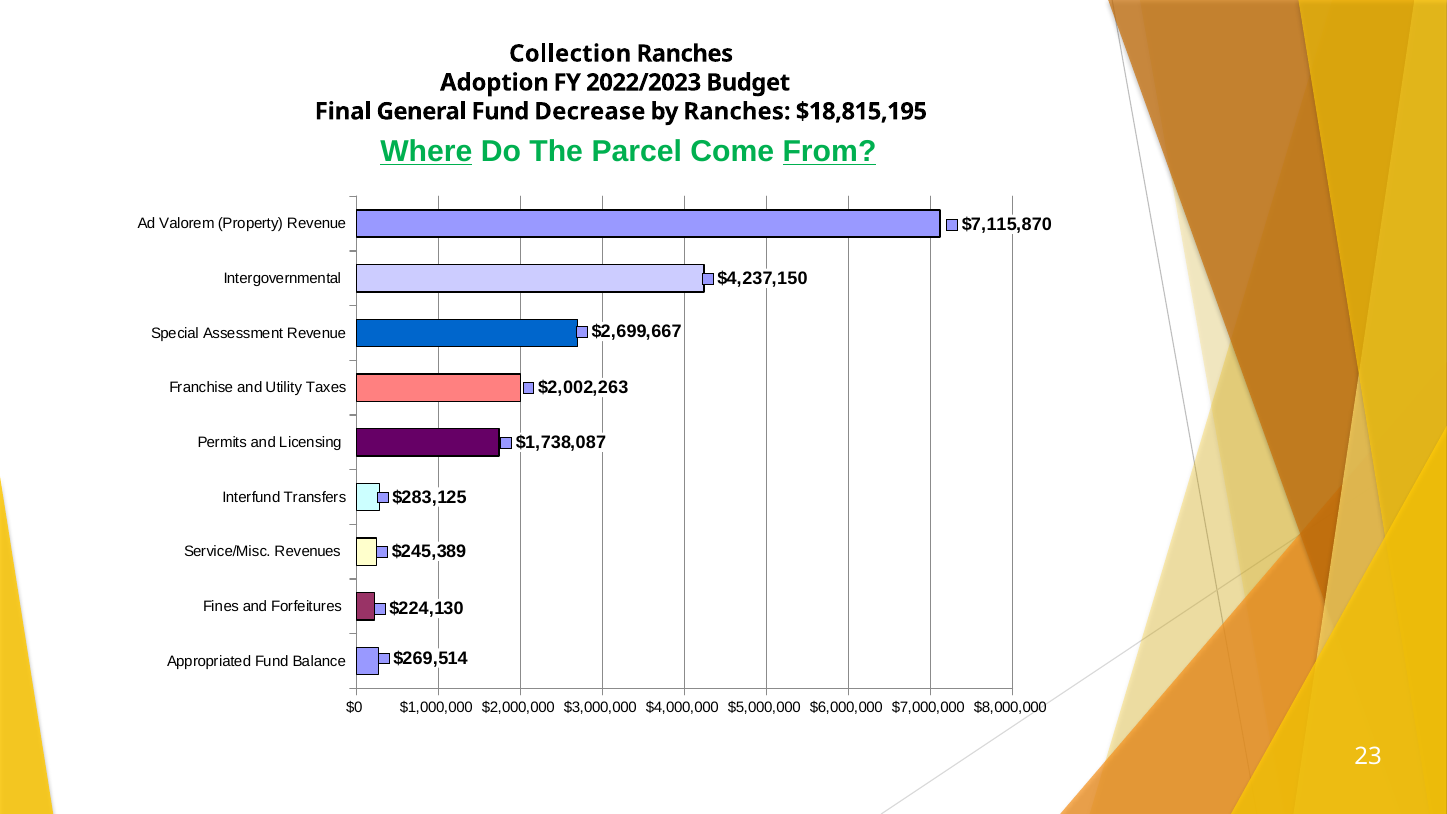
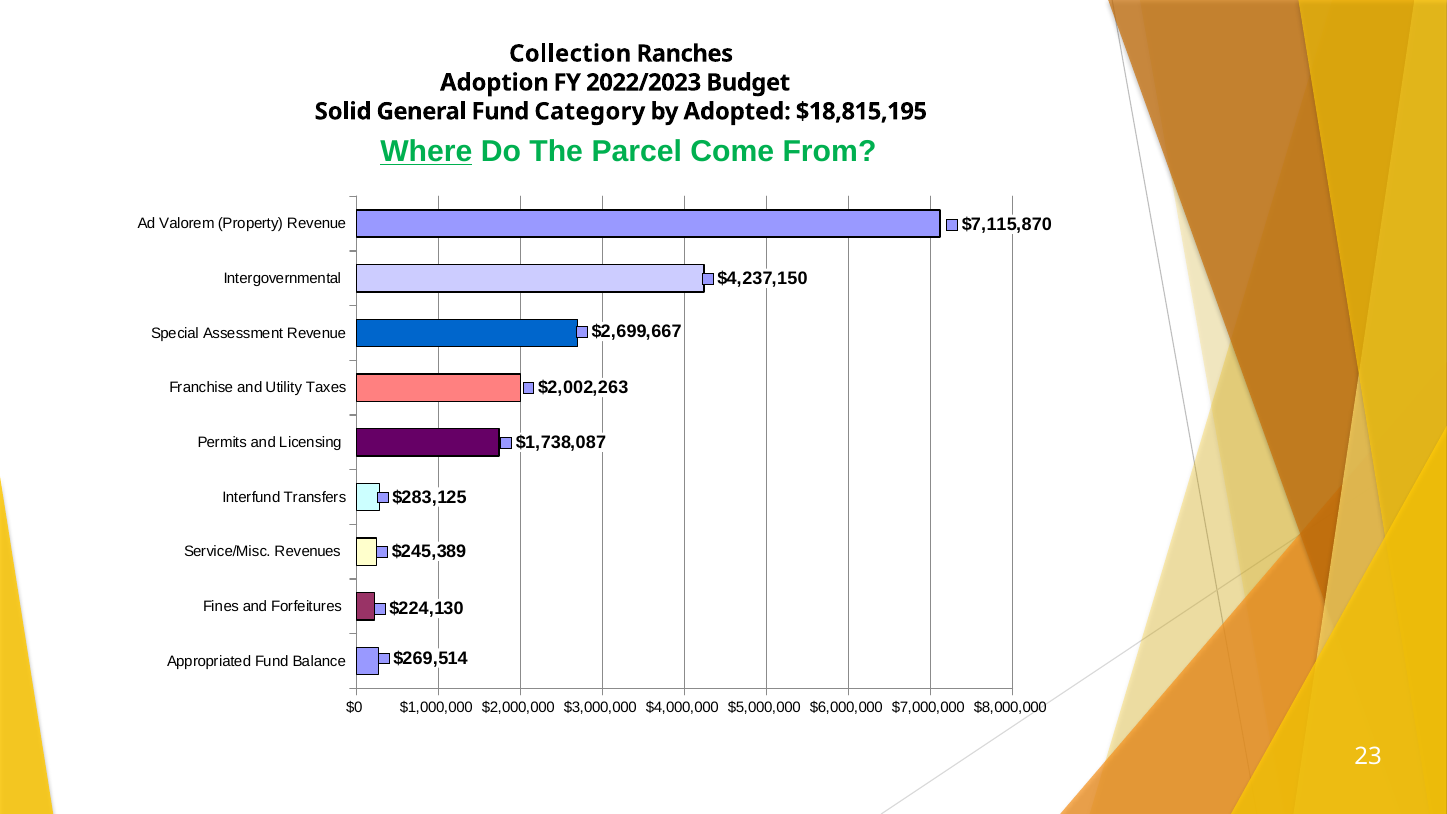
Final: Final -> Solid
Decrease: Decrease -> Category
by Ranches: Ranches -> Adopted
From underline: present -> none
